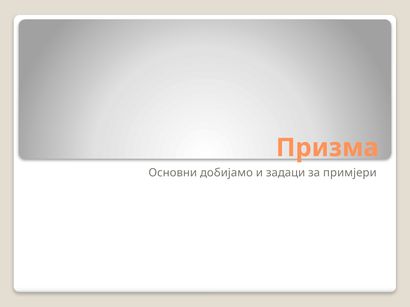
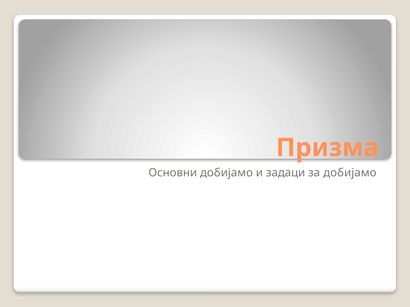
за примјери: примјери -> добијамо
